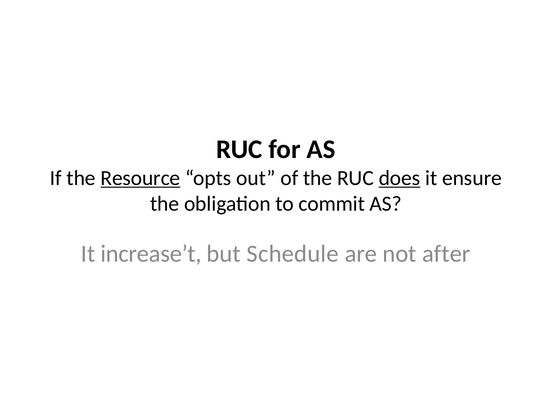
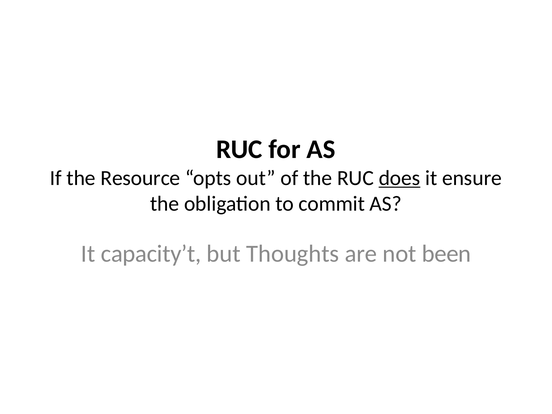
Resource underline: present -> none
increase’t: increase’t -> capacity’t
Schedule: Schedule -> Thoughts
after: after -> been
